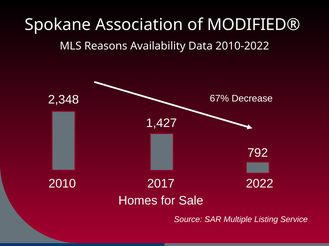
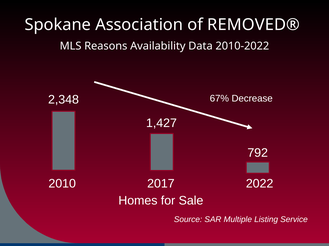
MODIFIED®: MODIFIED® -> REMOVED®
